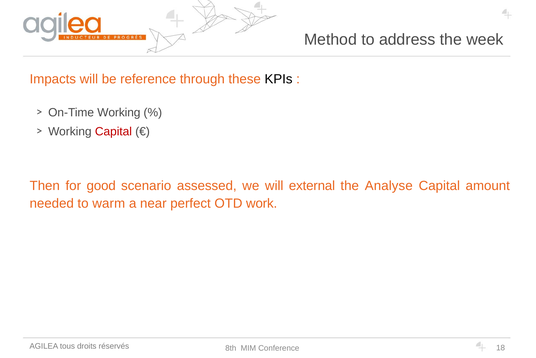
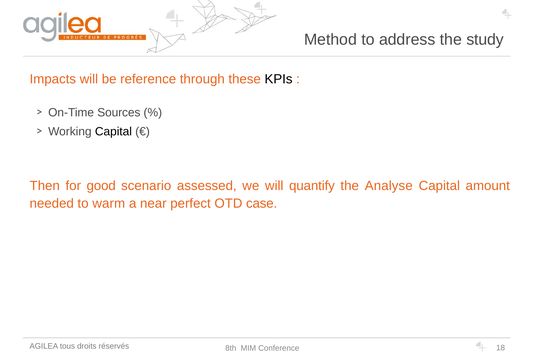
week: week -> study
On-Time Working: Working -> Sources
Capital at (113, 131) colour: red -> black
external: external -> quantify
work: work -> case
